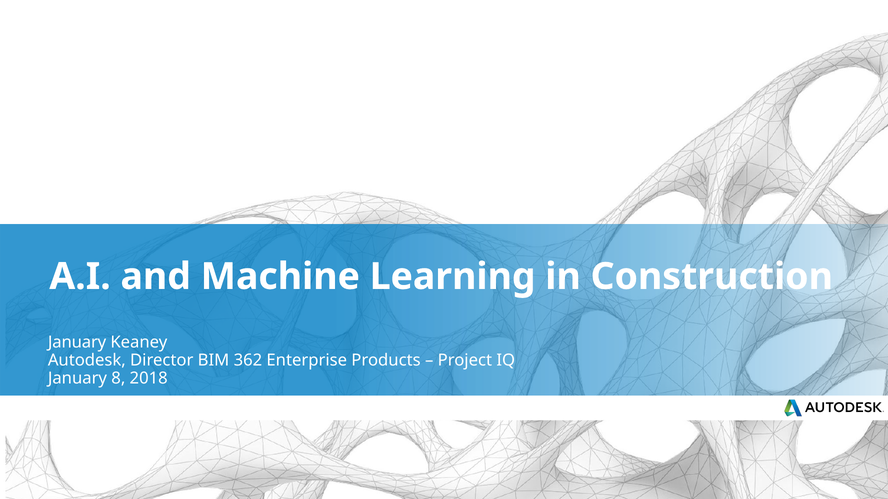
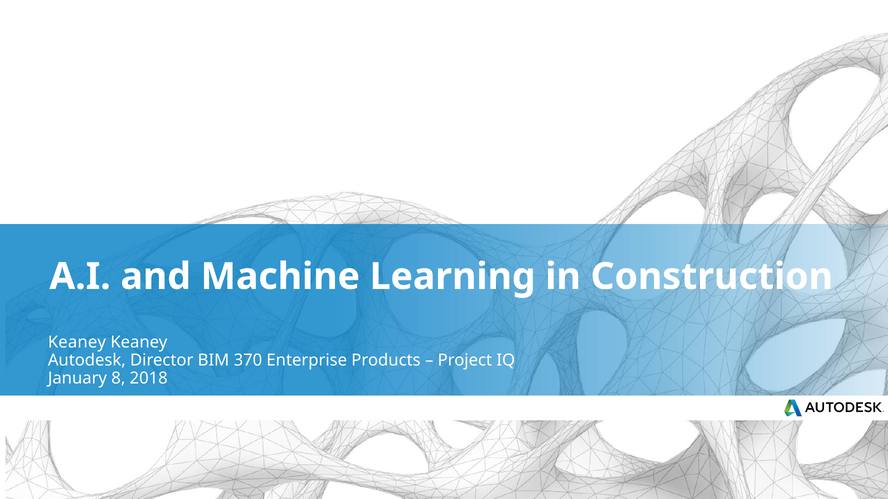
January at (77, 342): January -> Keaney
362: 362 -> 370
